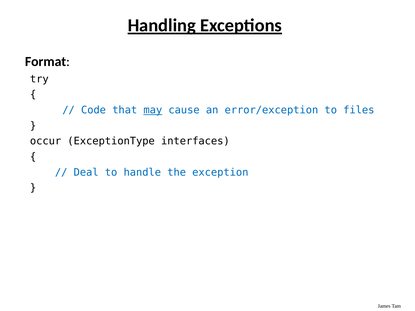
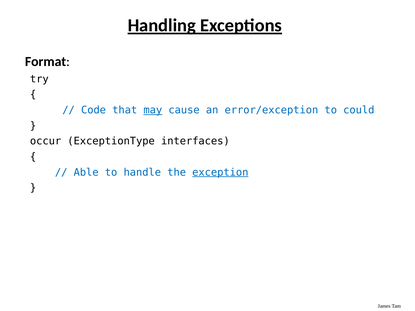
files: files -> could
Deal: Deal -> Able
exception underline: none -> present
